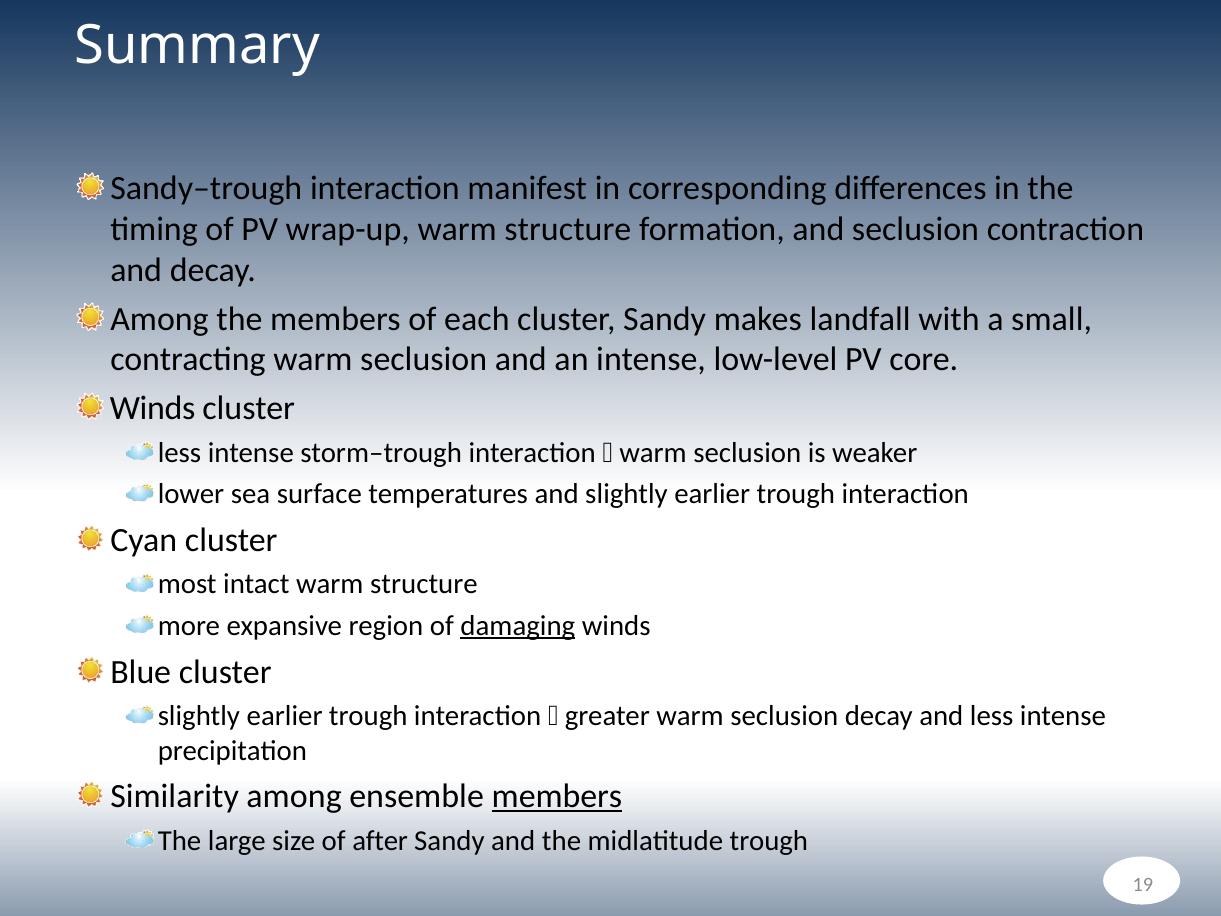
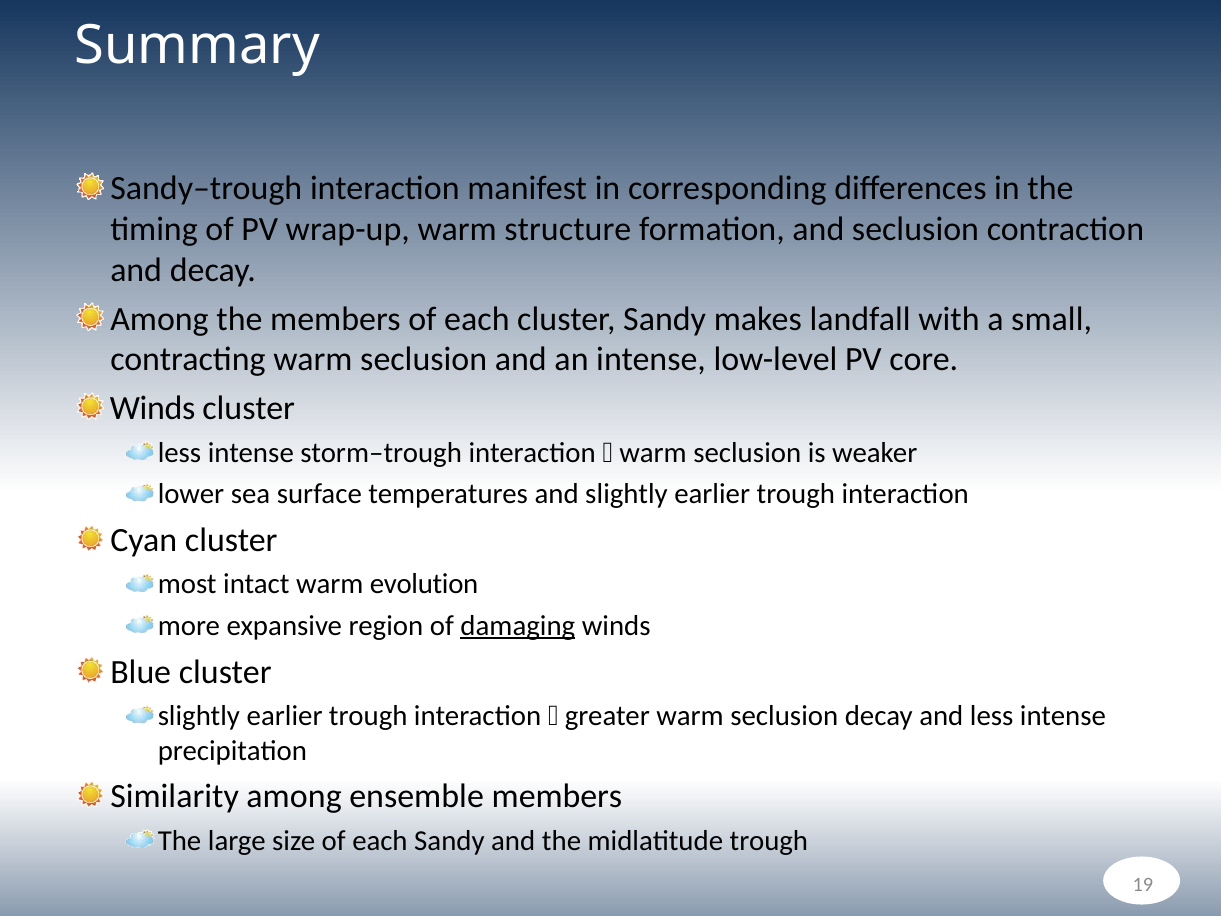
intact warm structure: structure -> evolution
members at (557, 797) underline: present -> none
size of after: after -> each
